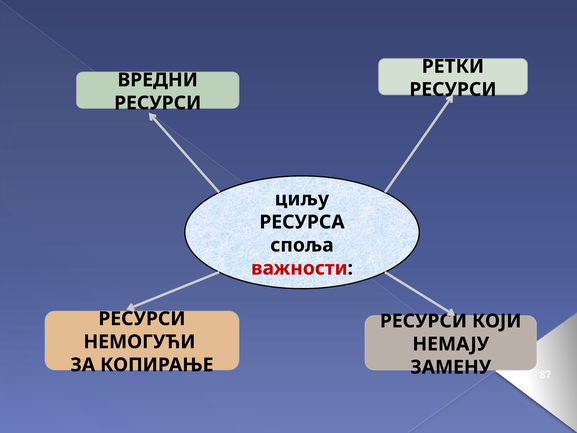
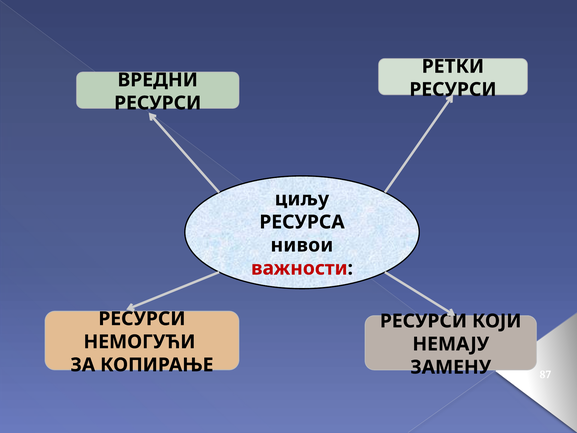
споља: споља -> нивои
